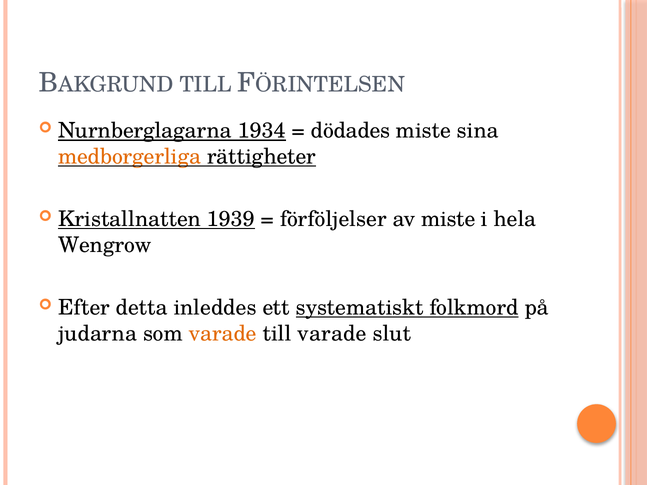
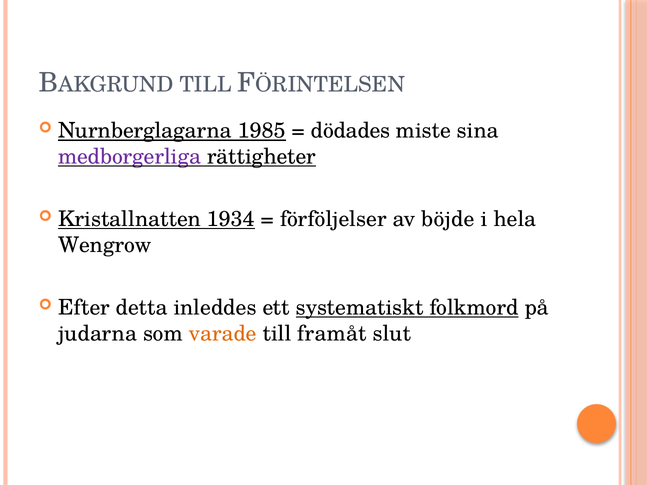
1934: 1934 -> 1985
medborgerliga colour: orange -> purple
1939: 1939 -> 1934
av miste: miste -> böjde
till varade: varade -> framåt
